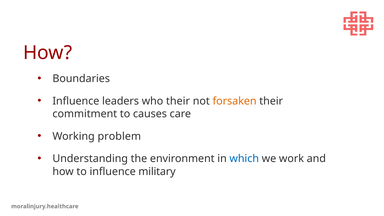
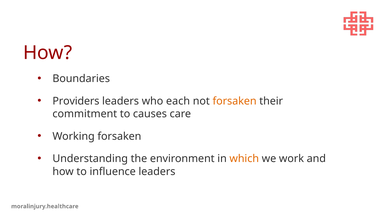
Influence at (76, 101): Influence -> Providers
who their: their -> each
Working problem: problem -> forsaken
which colour: blue -> orange
influence military: military -> leaders
